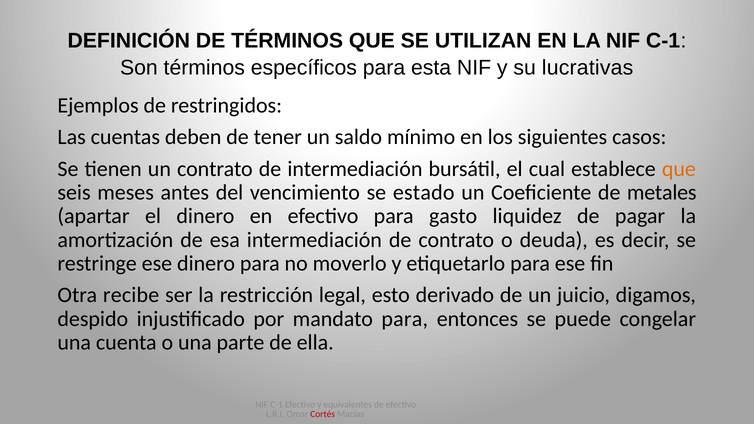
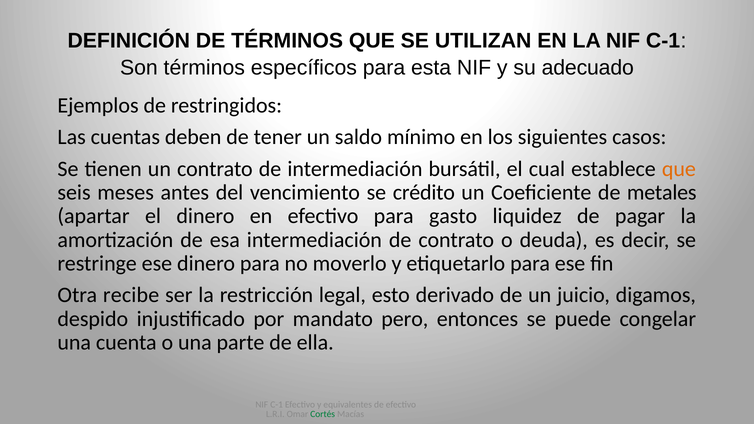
lucrativas: lucrativas -> adecuado
estado: estado -> crédito
mandato para: para -> pero
Cortés colour: red -> green
